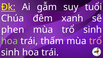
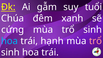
phen: phen -> cứng
hoa at (9, 41) colour: light green -> light blue
thấm: thấm -> hạnh
